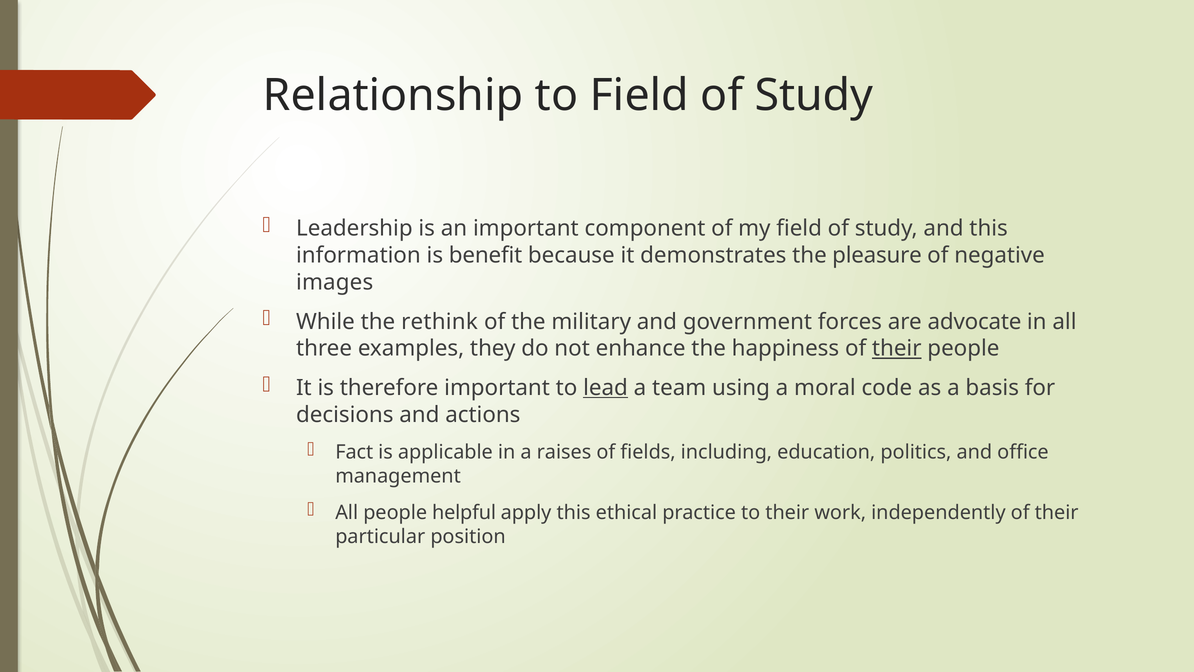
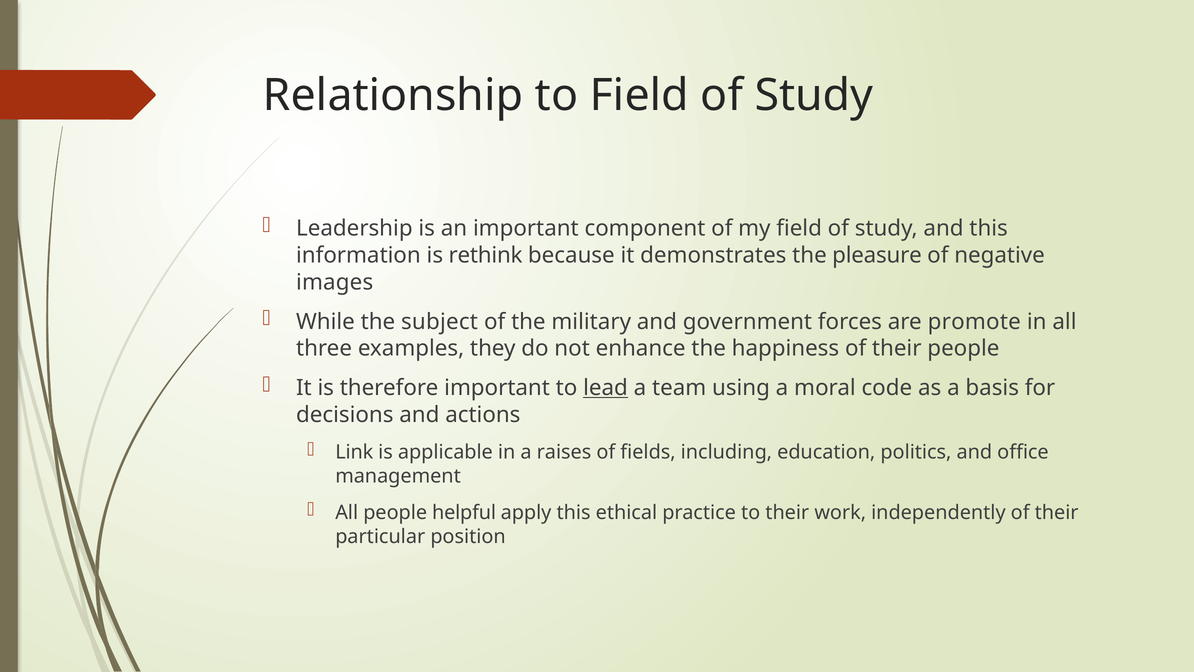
benefit: benefit -> rethink
rethink: rethink -> subject
advocate: advocate -> promote
their at (897, 348) underline: present -> none
Fact: Fact -> Link
